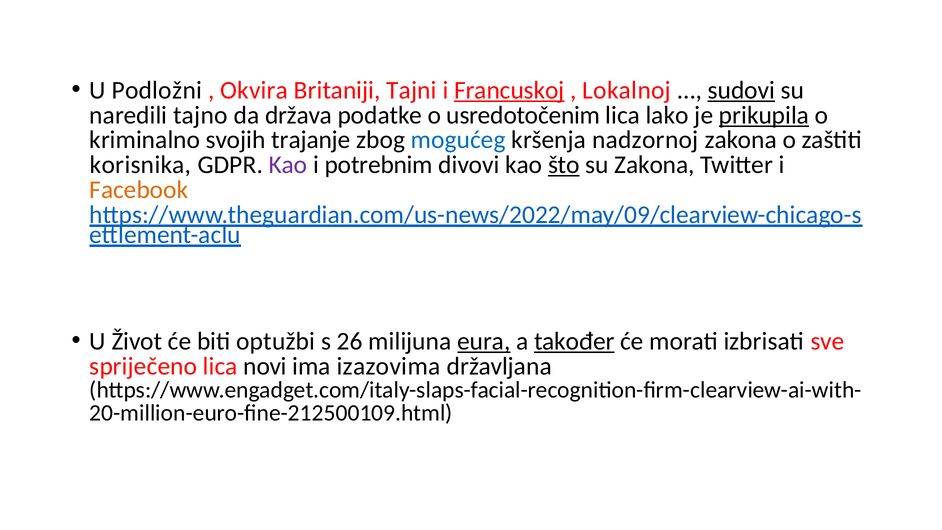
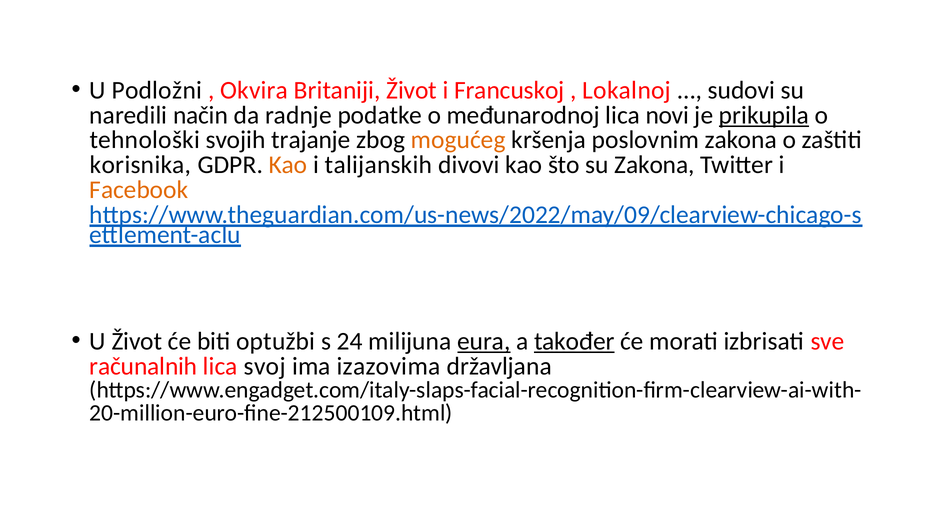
Britaniji Tajni: Tajni -> Život
Francuskoj underline: present -> none
sudovi underline: present -> none
tajno: tajno -> način
država: država -> radnje
usredotočenim: usredotočenim -> međunarodnoj
lako: lako -> novi
kriminalno: kriminalno -> tehnološki
mogućeg colour: blue -> orange
nadzornoj: nadzornoj -> poslovnim
Kao at (288, 165) colour: purple -> orange
potrebnim: potrebnim -> talijanskih
što underline: present -> none
26: 26 -> 24
spriječeno: spriječeno -> računalnih
novi: novi -> svoj
